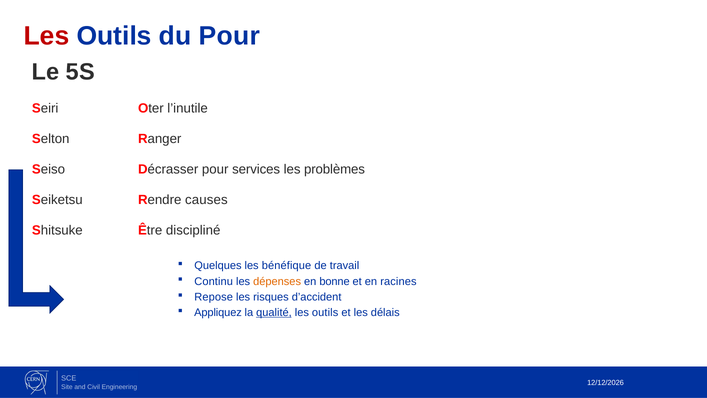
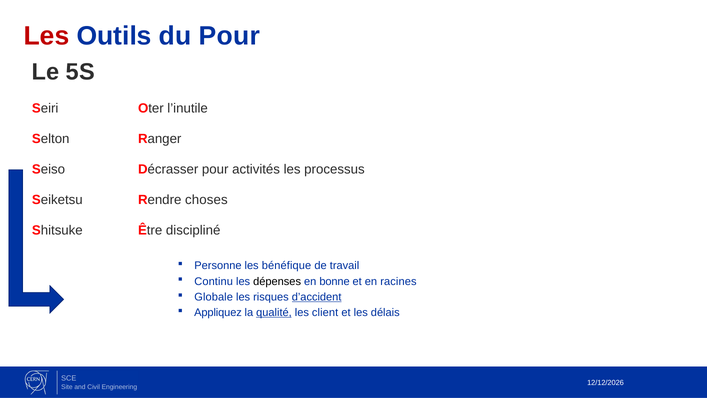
services: services -> activités
problèmes: problèmes -> processus
causes: causes -> choses
Quelques: Quelques -> Personne
dépenses colour: orange -> black
Repose: Repose -> Globale
d’accident underline: none -> present
outils at (325, 312): outils -> client
